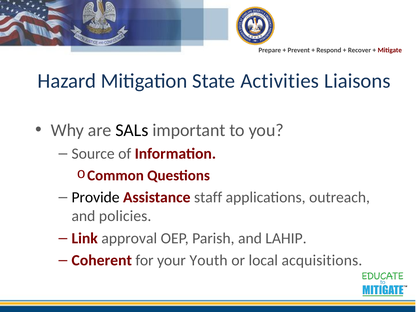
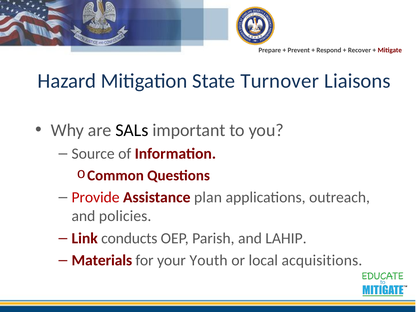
Activities: Activities -> Turnover
Provide colour: black -> red
staff: staff -> plan
approval: approval -> conducts
Coherent: Coherent -> Materials
